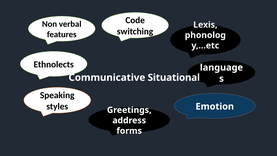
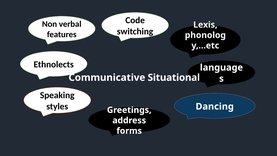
Emotion: Emotion -> Dancing
